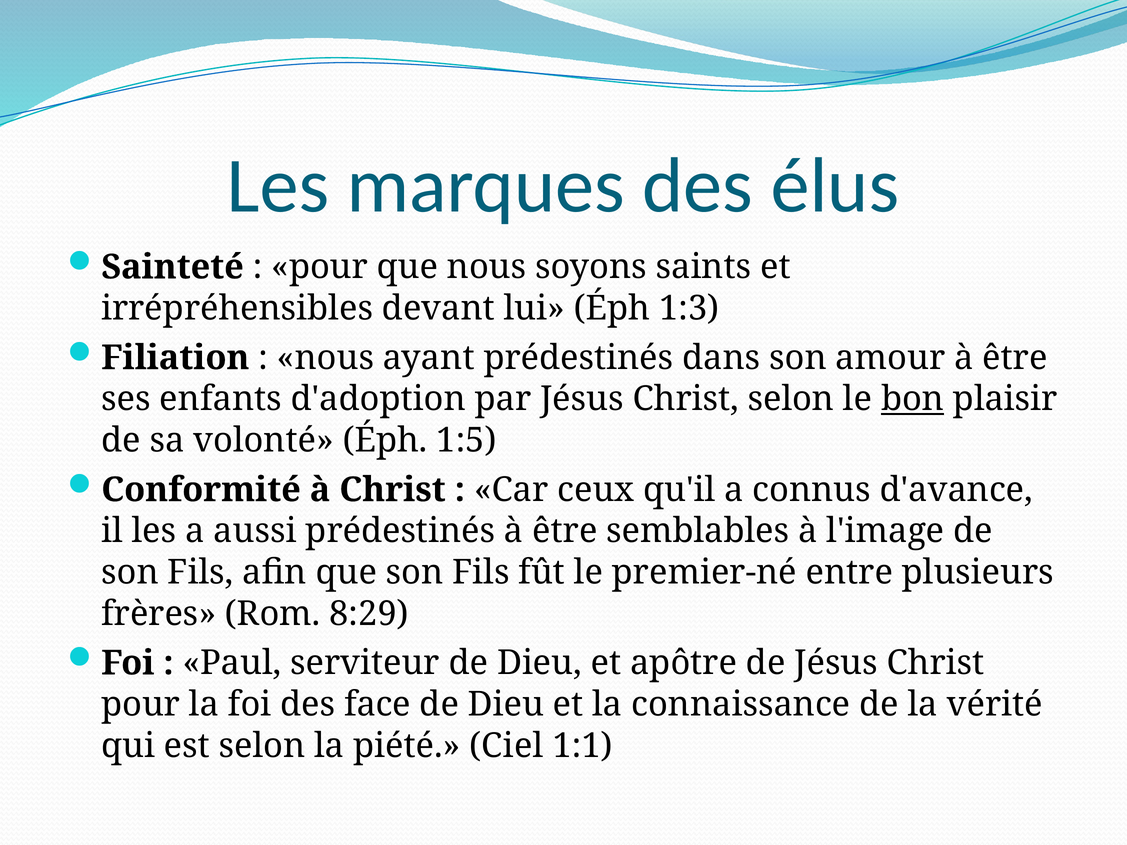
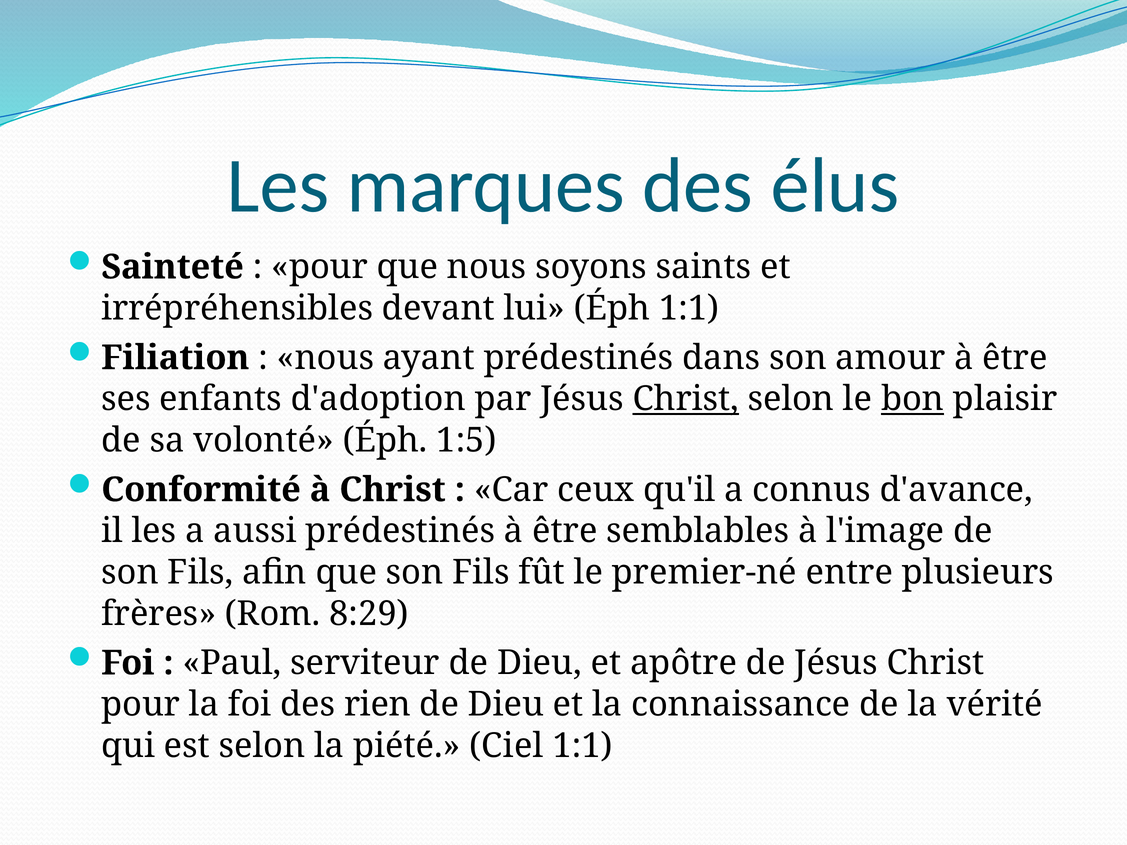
Éph 1:3: 1:3 -> 1:1
Christ at (686, 399) underline: none -> present
face: face -> rien
